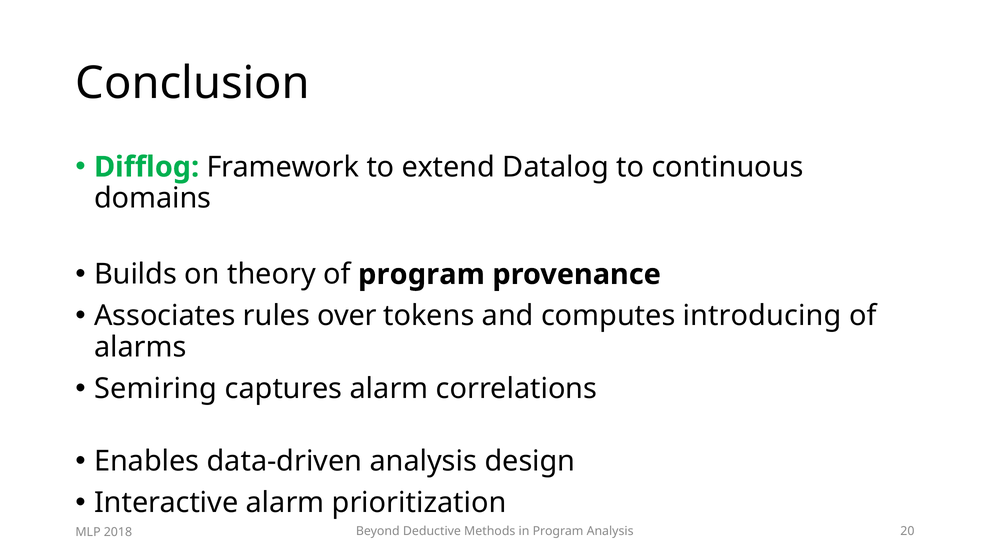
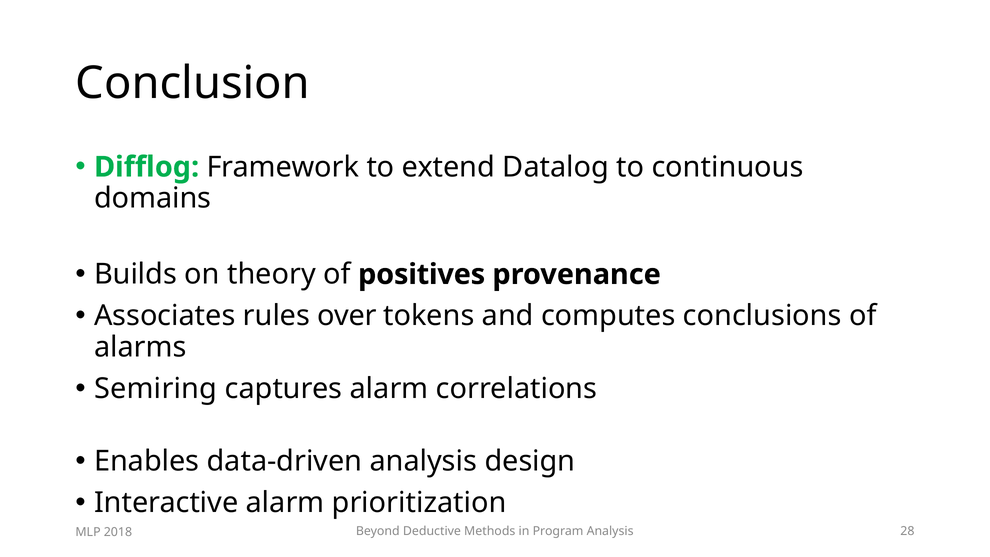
of program: program -> positives
introducing: introducing -> conclusions
20: 20 -> 28
